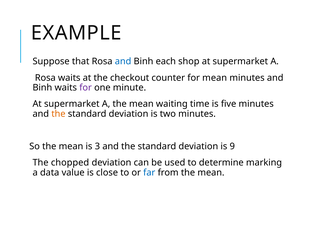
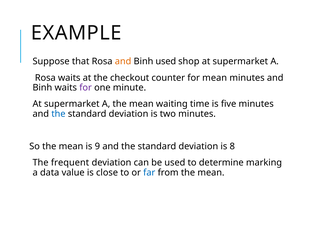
and at (123, 61) colour: blue -> orange
Binh each: each -> used
the at (58, 114) colour: orange -> blue
3: 3 -> 9
9: 9 -> 8
chopped: chopped -> frequent
